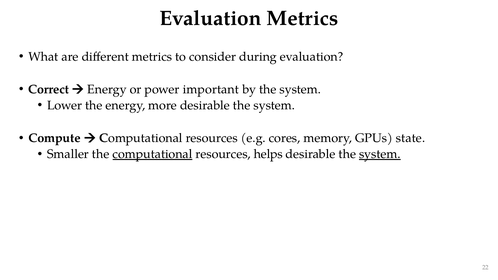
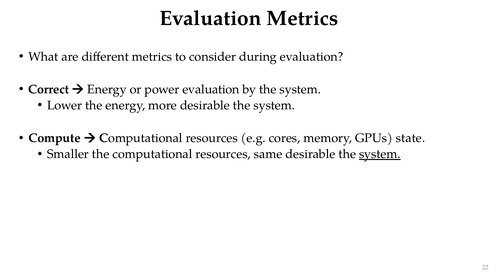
power important: important -> evaluation
computational at (153, 154) underline: present -> none
helps: helps -> same
